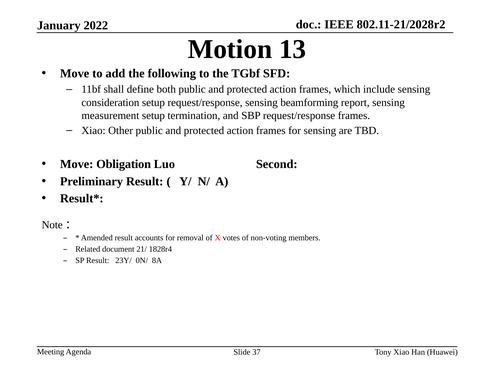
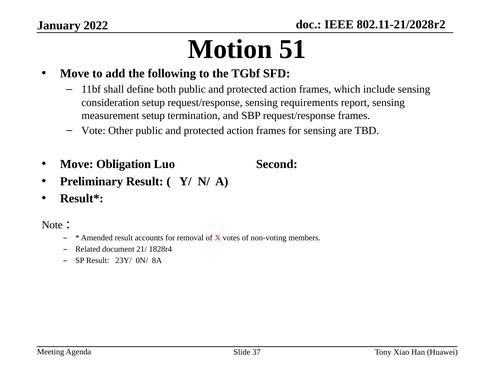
13: 13 -> 51
beamforming: beamforming -> requirements
Xiao at (94, 131): Xiao -> Vote
